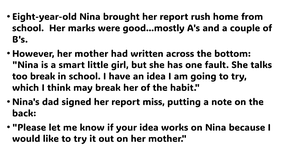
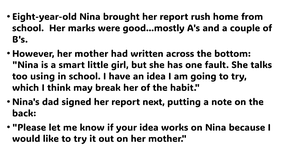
too break: break -> using
miss: miss -> next
